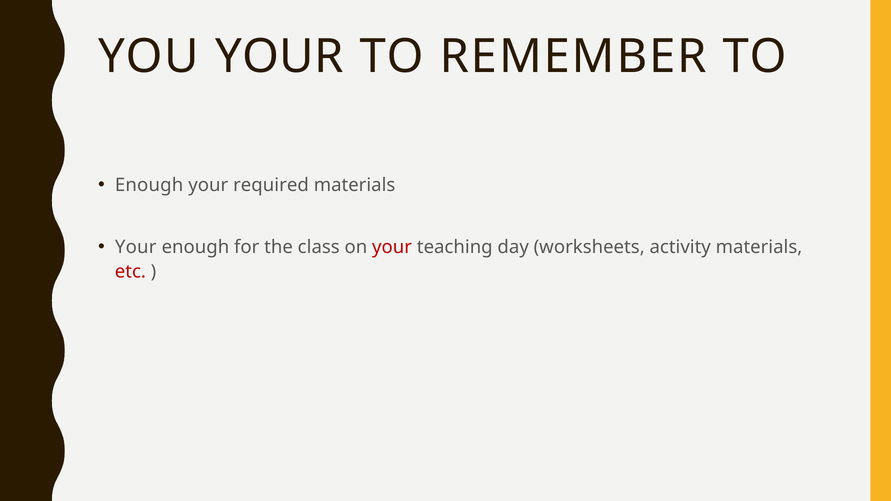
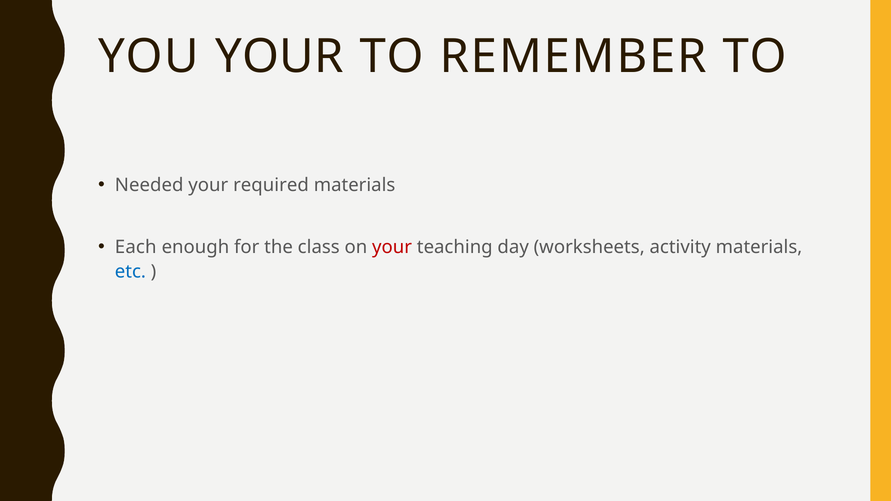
Enough at (149, 185): Enough -> Needed
Your at (136, 247): Your -> Each
etc colour: red -> blue
